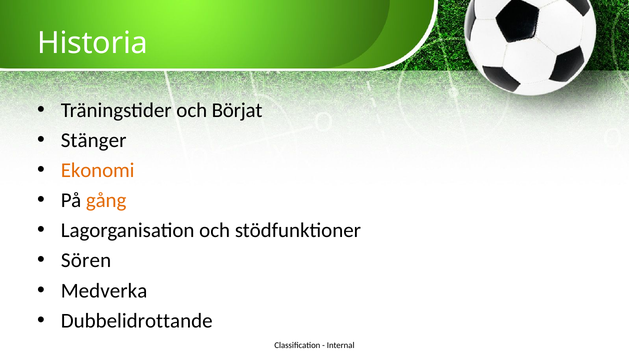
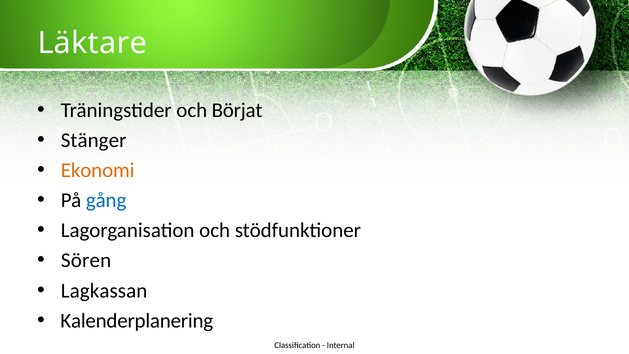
Historia: Historia -> Läktare
gång colour: orange -> blue
Medverka: Medverka -> Lagkassan
Dubbelidrottande: Dubbelidrottande -> Kalenderplanering
